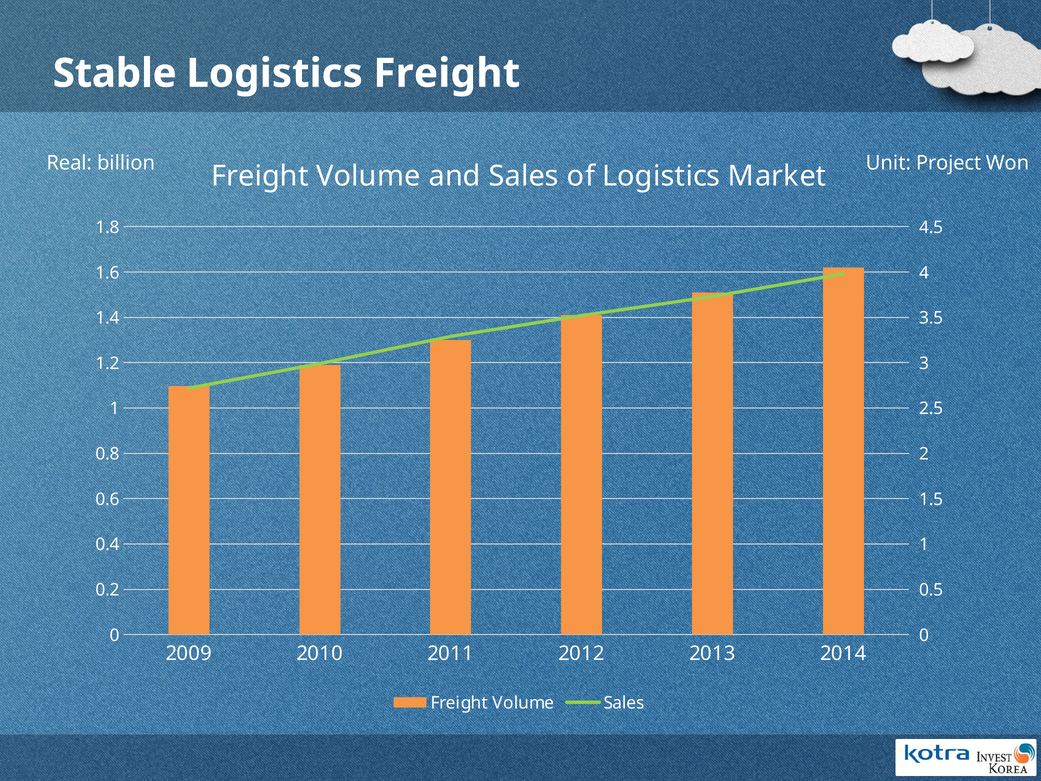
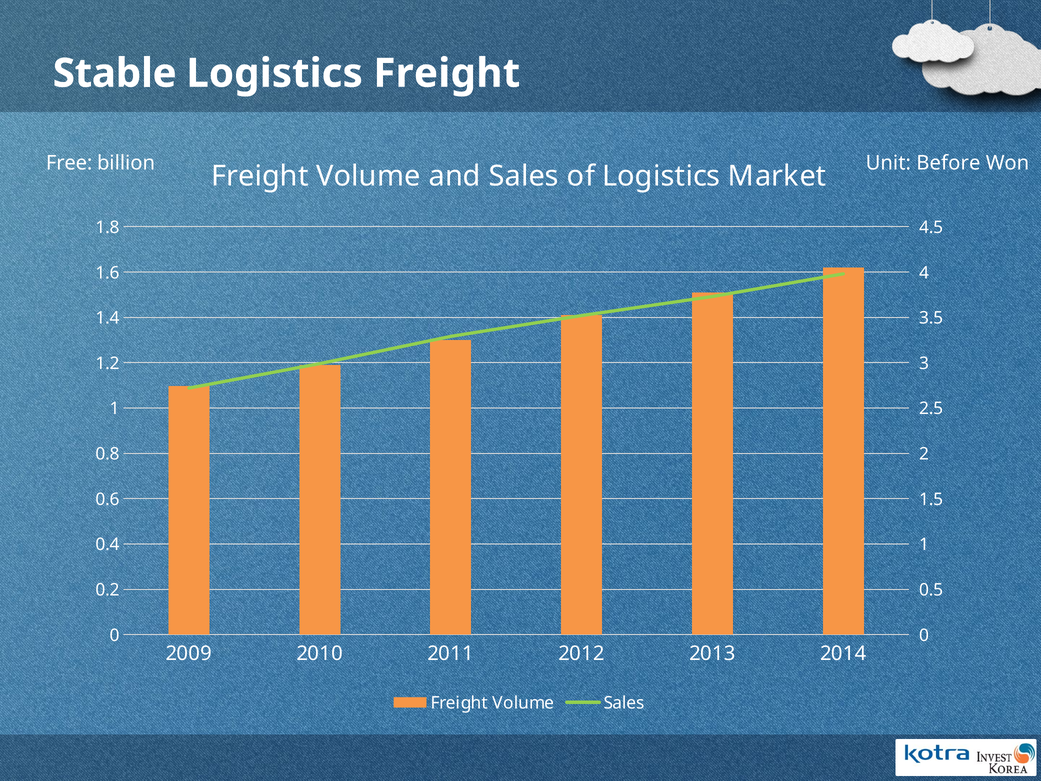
Real: Real -> Free
Project: Project -> Before
